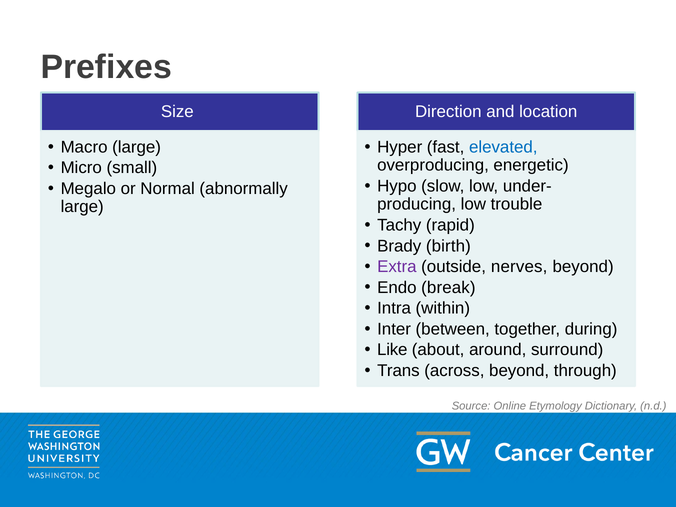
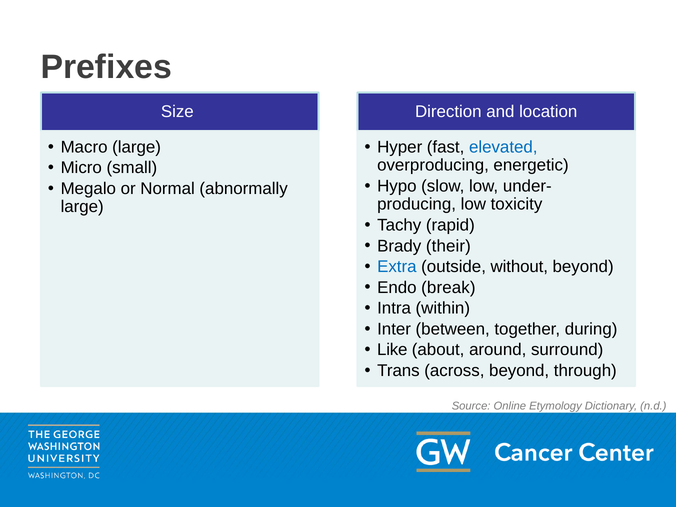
trouble: trouble -> toxicity
birth: birth -> their
Extra colour: purple -> blue
nerves: nerves -> without
